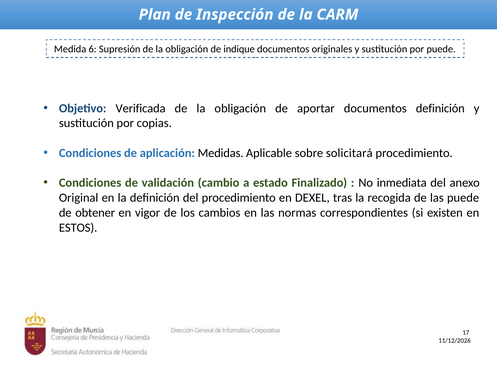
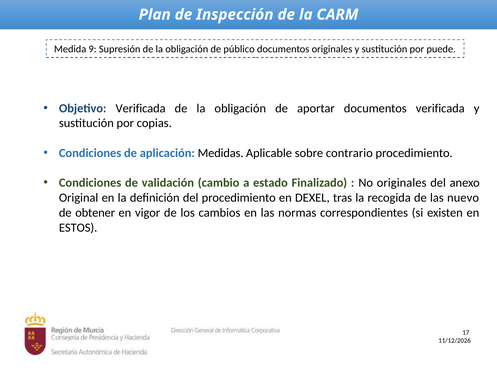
6: 6 -> 9
indique: indique -> público
documentos definición: definición -> verificada
solicitará: solicitará -> contrario
No inmediata: inmediata -> originales
las puede: puede -> nuevo
